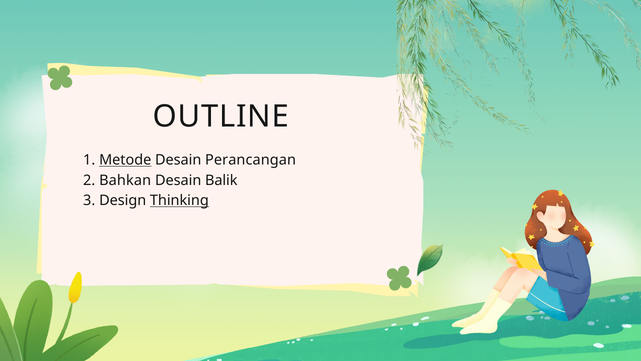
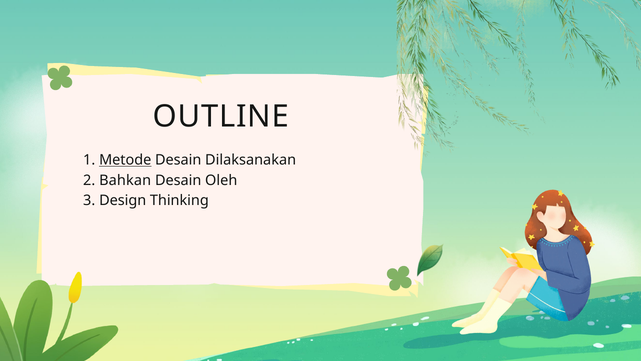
Perancangan: Perancangan -> Dilaksanakan
Balik: Balik -> Oleh
Thinking underline: present -> none
